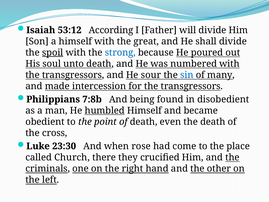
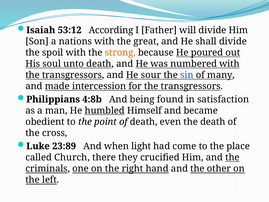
a himself: himself -> nations
spoil underline: present -> none
strong colour: blue -> orange
7:8b: 7:8b -> 4:8b
disobedient: disobedient -> satisfaction
23:30: 23:30 -> 23:89
rose: rose -> light
